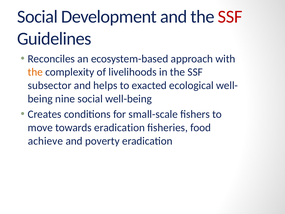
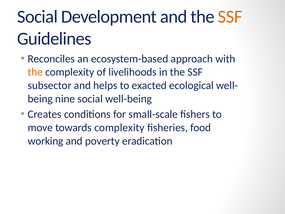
SSF at (230, 17) colour: red -> orange
towards eradication: eradication -> complexity
achieve: achieve -> working
